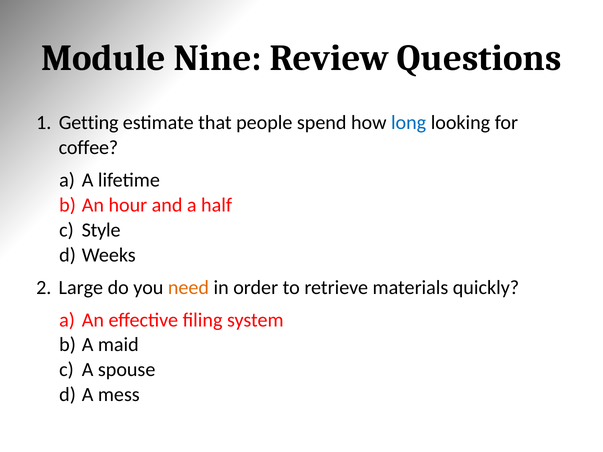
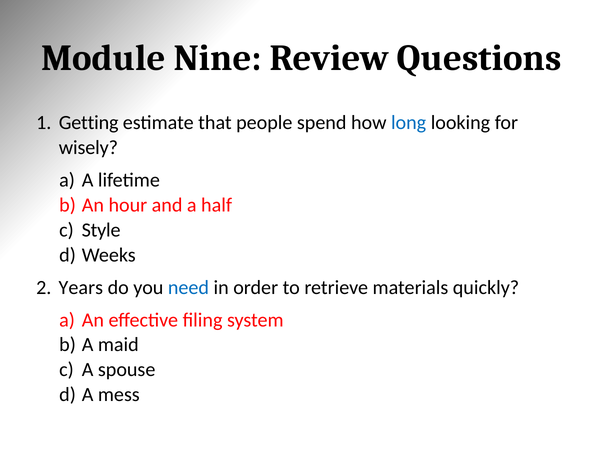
coffee: coffee -> wisely
Large: Large -> Years
need colour: orange -> blue
